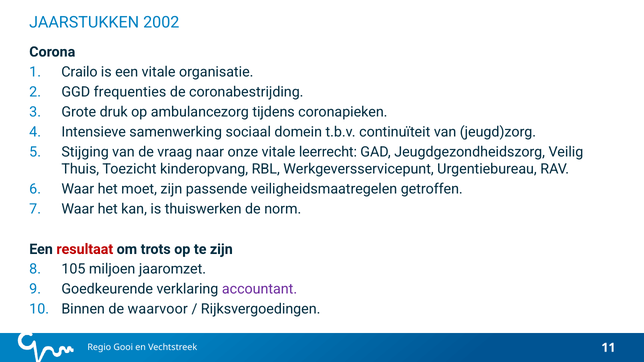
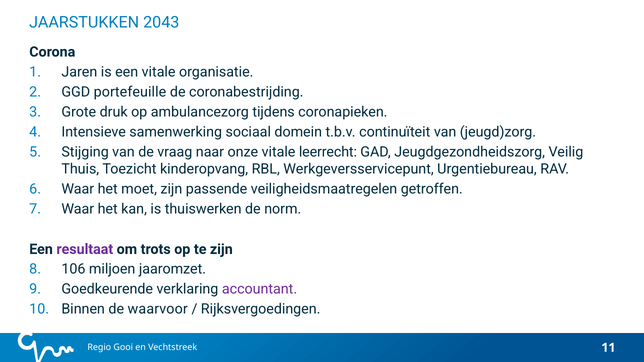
2002: 2002 -> 2043
Crailo: Crailo -> Jaren
frequenties: frequenties -> portefeuille
resultaat colour: red -> purple
105: 105 -> 106
